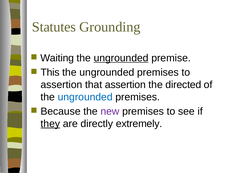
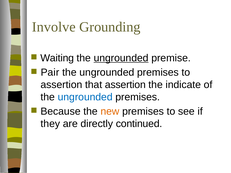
Statutes: Statutes -> Involve
This: This -> Pair
directed: directed -> indicate
new colour: purple -> orange
they underline: present -> none
extremely: extremely -> continued
